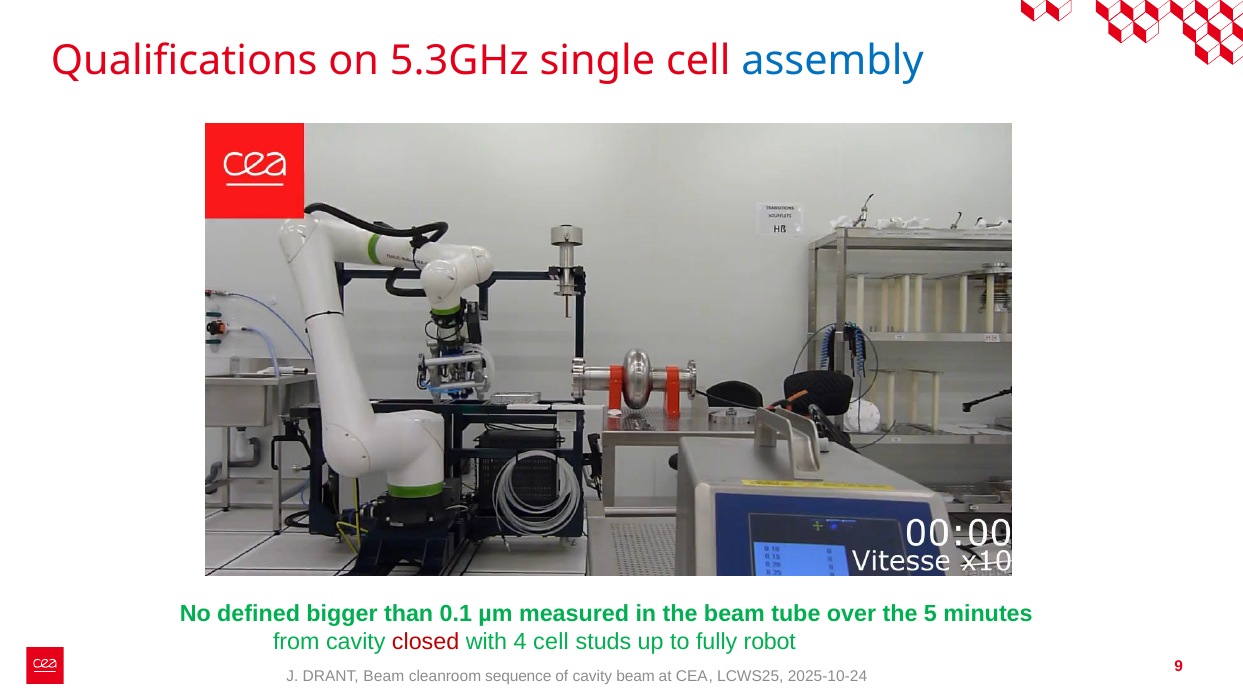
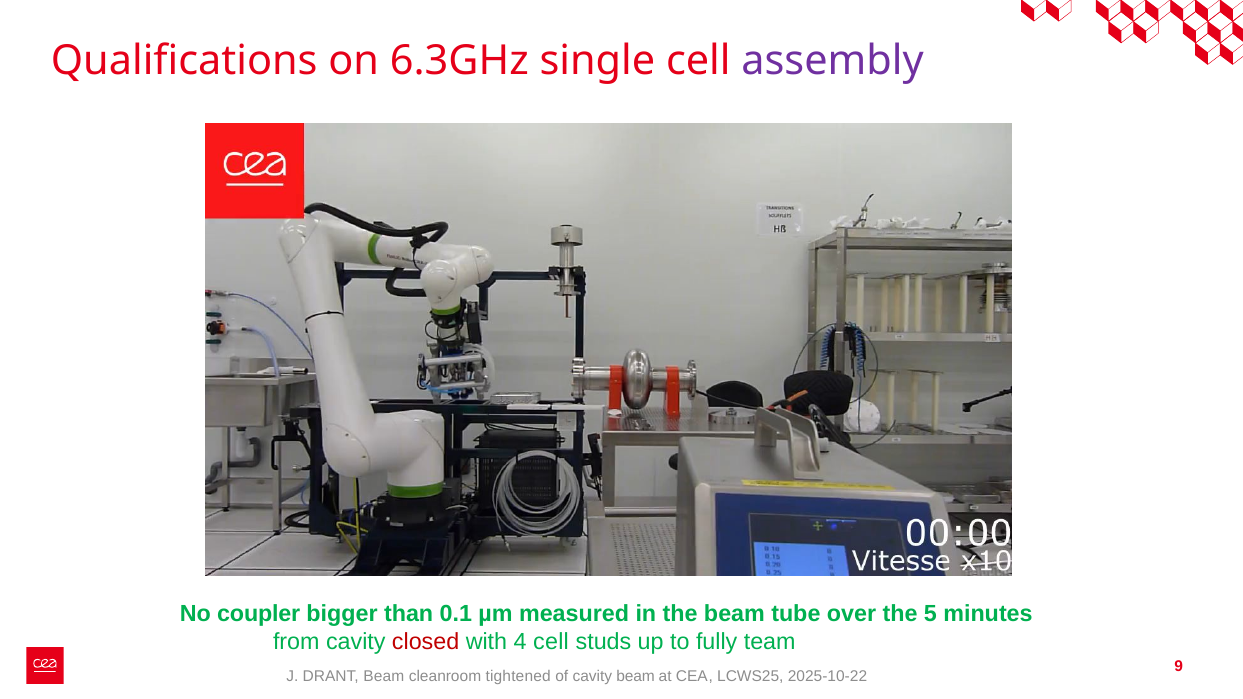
5.3GHz: 5.3GHz -> 6.3GHz
assembly colour: blue -> purple
defined: defined -> coupler
robot: robot -> team
sequence: sequence -> tightened
2025-10-24: 2025-10-24 -> 2025-10-22
